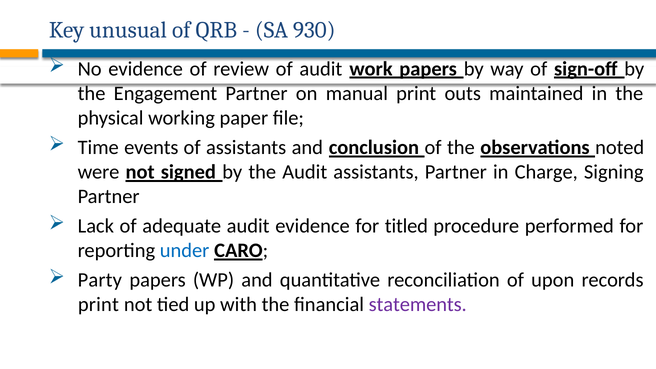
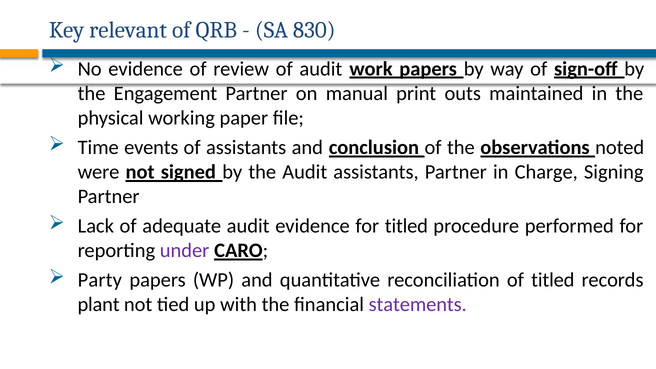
unusual: unusual -> relevant
930: 930 -> 830
under colour: blue -> purple
of upon: upon -> titled
print at (98, 305): print -> plant
